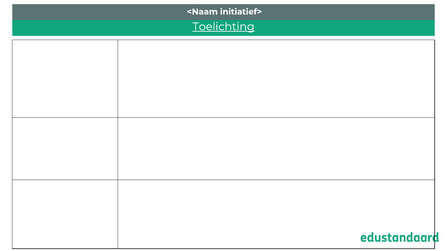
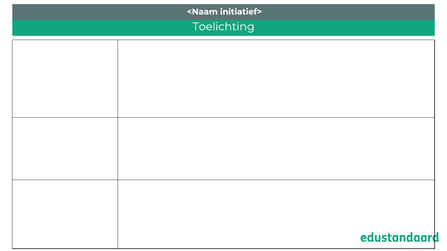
Toelichting underline: present -> none
